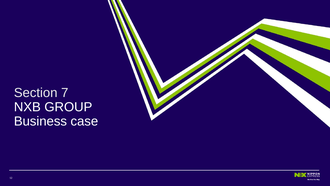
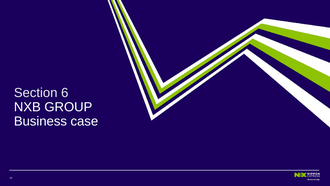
7: 7 -> 6
